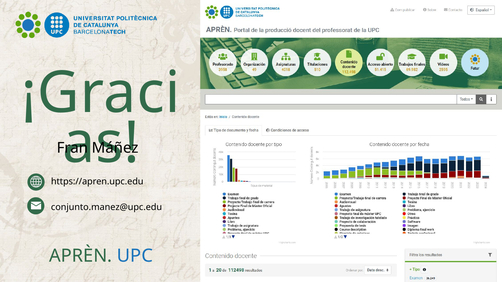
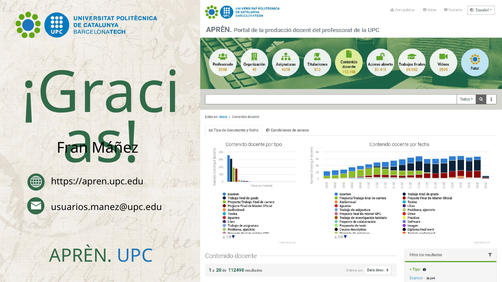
conjunto.manez@upc.edu: conjunto.manez@upc.edu -> usuarios.manez@upc.edu
